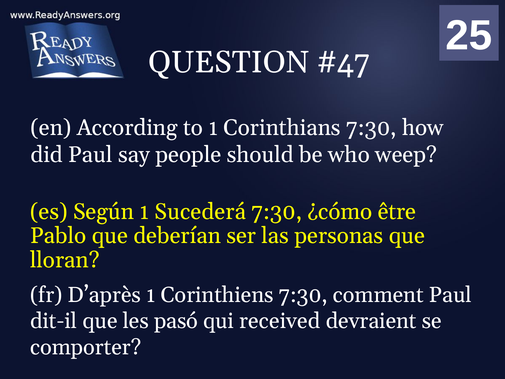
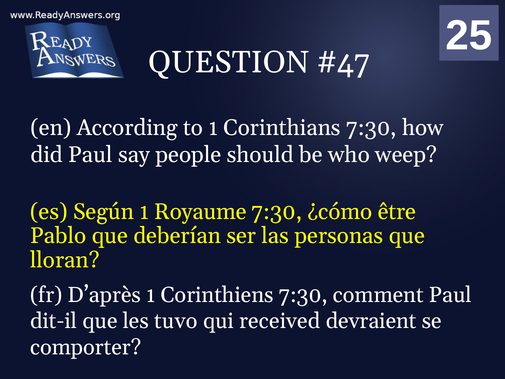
Sucederá: Sucederá -> Royaume
pasó: pasó -> tuvo
